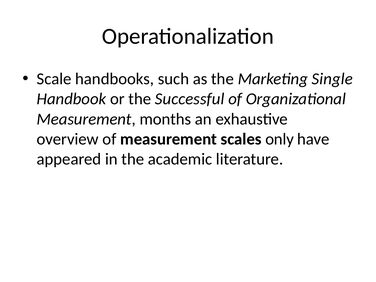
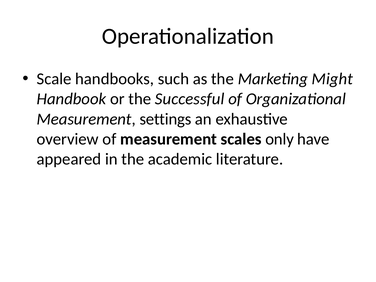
Single: Single -> Might
months: months -> settings
